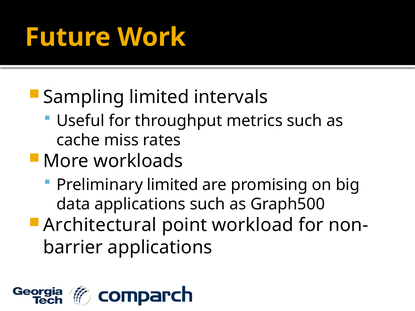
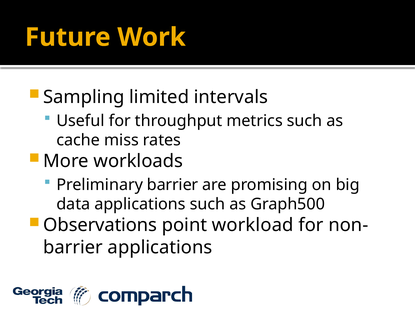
Preliminary limited: limited -> barrier
Architectural: Architectural -> Observations
